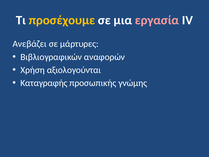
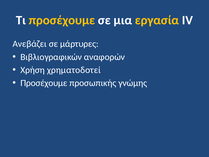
εργασία colour: pink -> yellow
αξιολογούνται: αξιολογούνται -> χρηματοδοτεί
Καταγραφής at (44, 83): Καταγραφής -> Προσέχουμε
